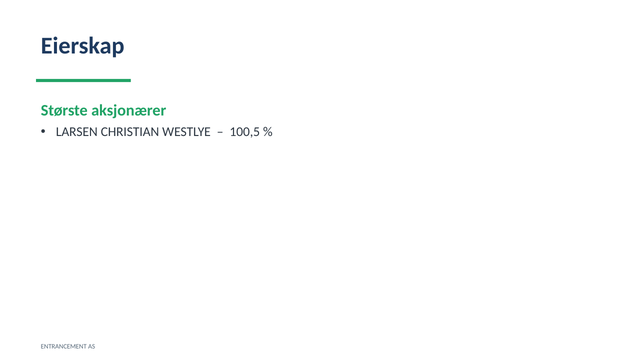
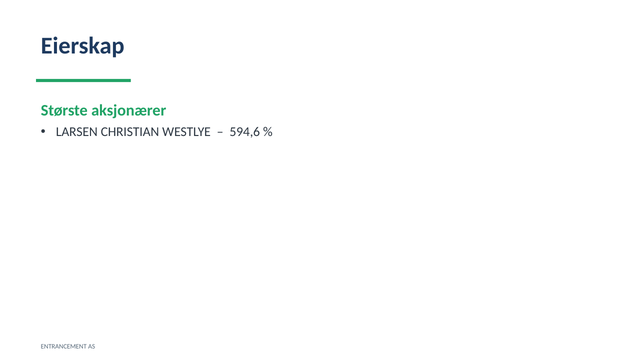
100,5: 100,5 -> 594,6
